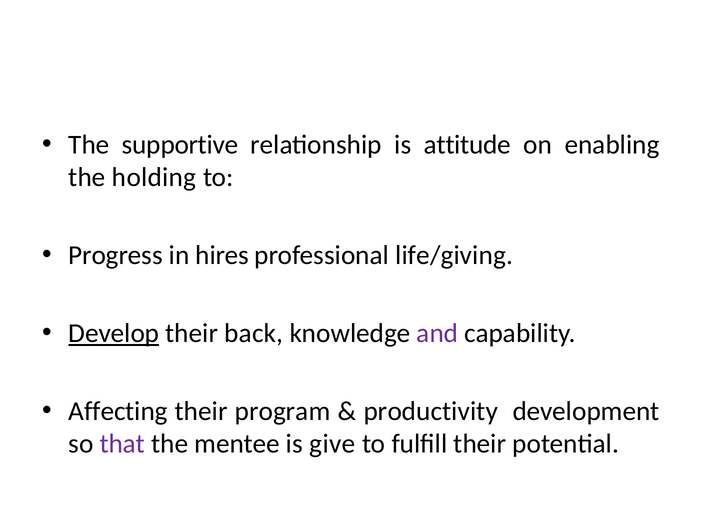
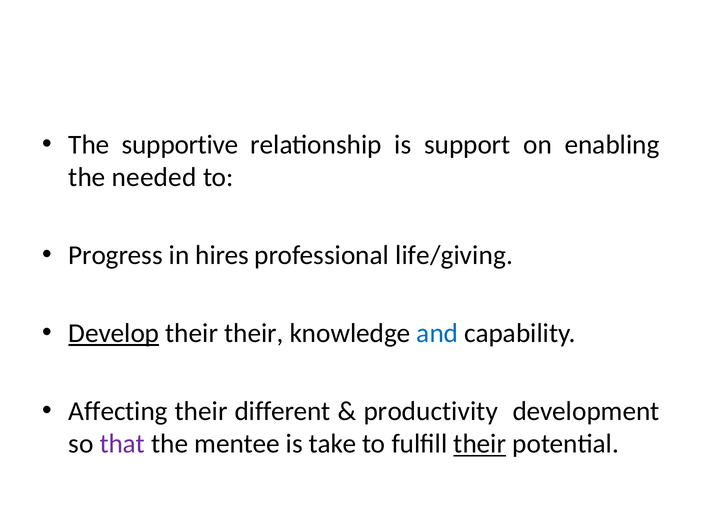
attitude: attitude -> support
holding: holding -> needed
their back: back -> their
and colour: purple -> blue
program: program -> different
give: give -> take
their at (480, 444) underline: none -> present
